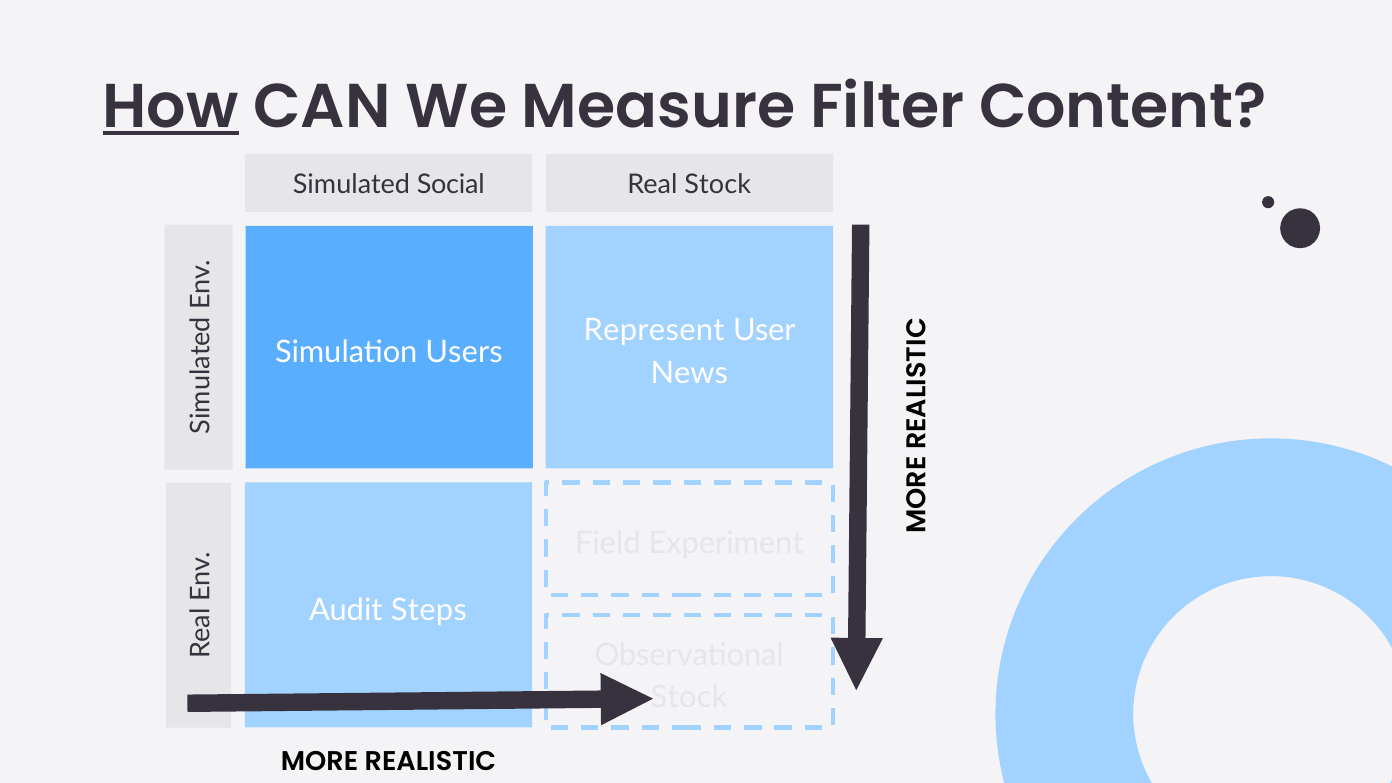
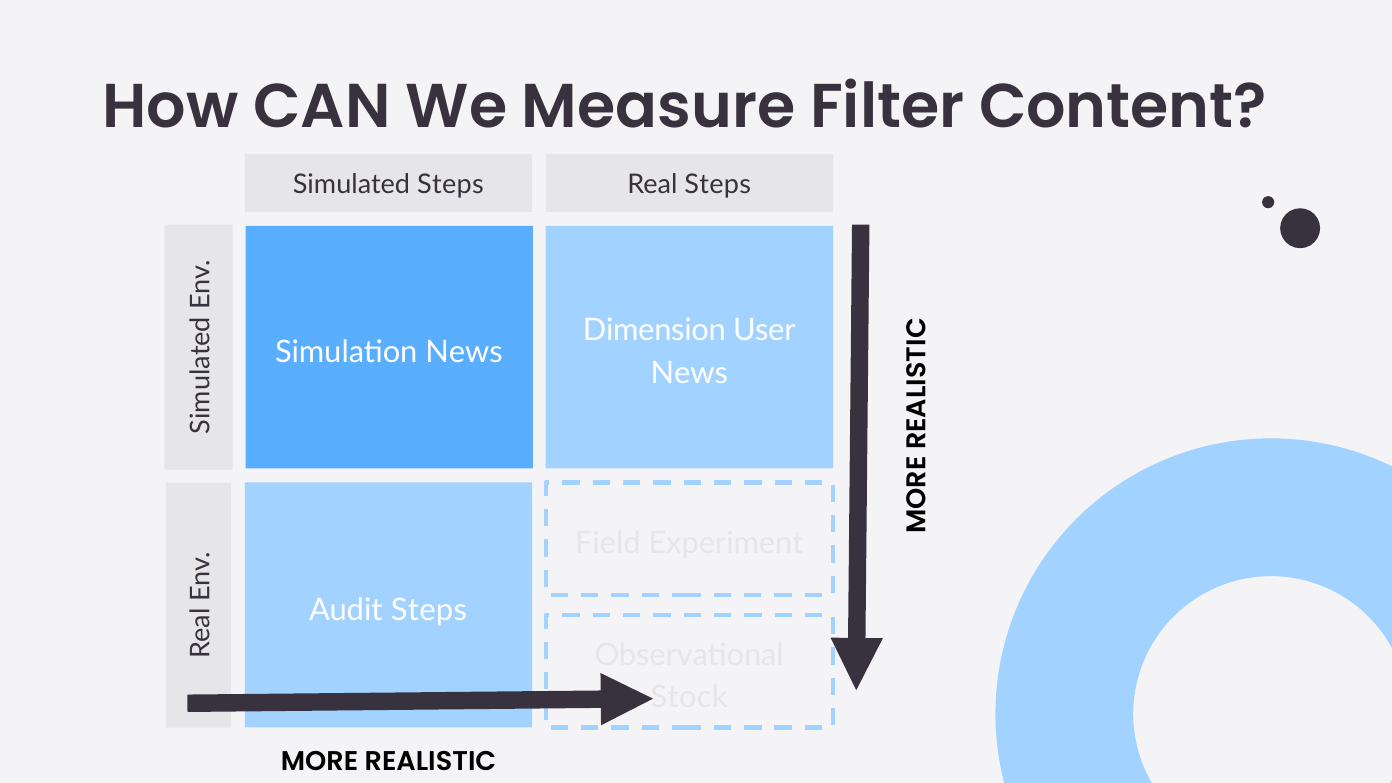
How underline: present -> none
Simulated Social: Social -> Steps
Real Stock: Stock -> Steps
Represent: Represent -> Dimension
Simulation Users: Users -> News
